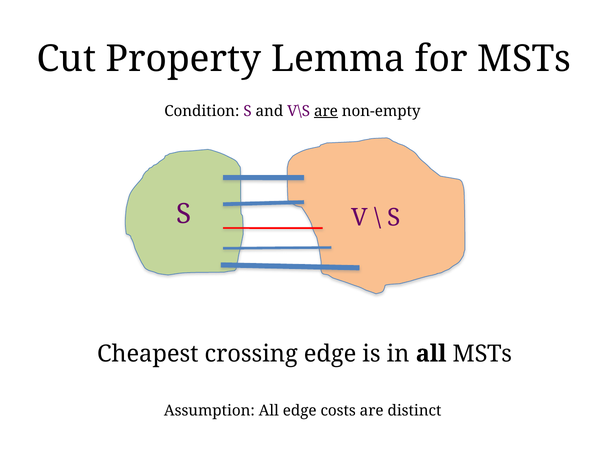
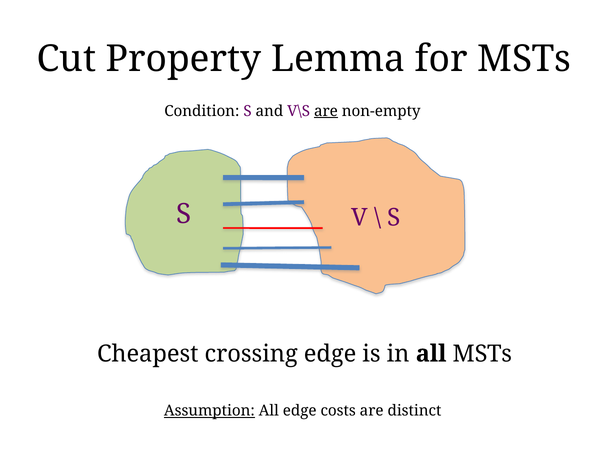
Assumption underline: none -> present
